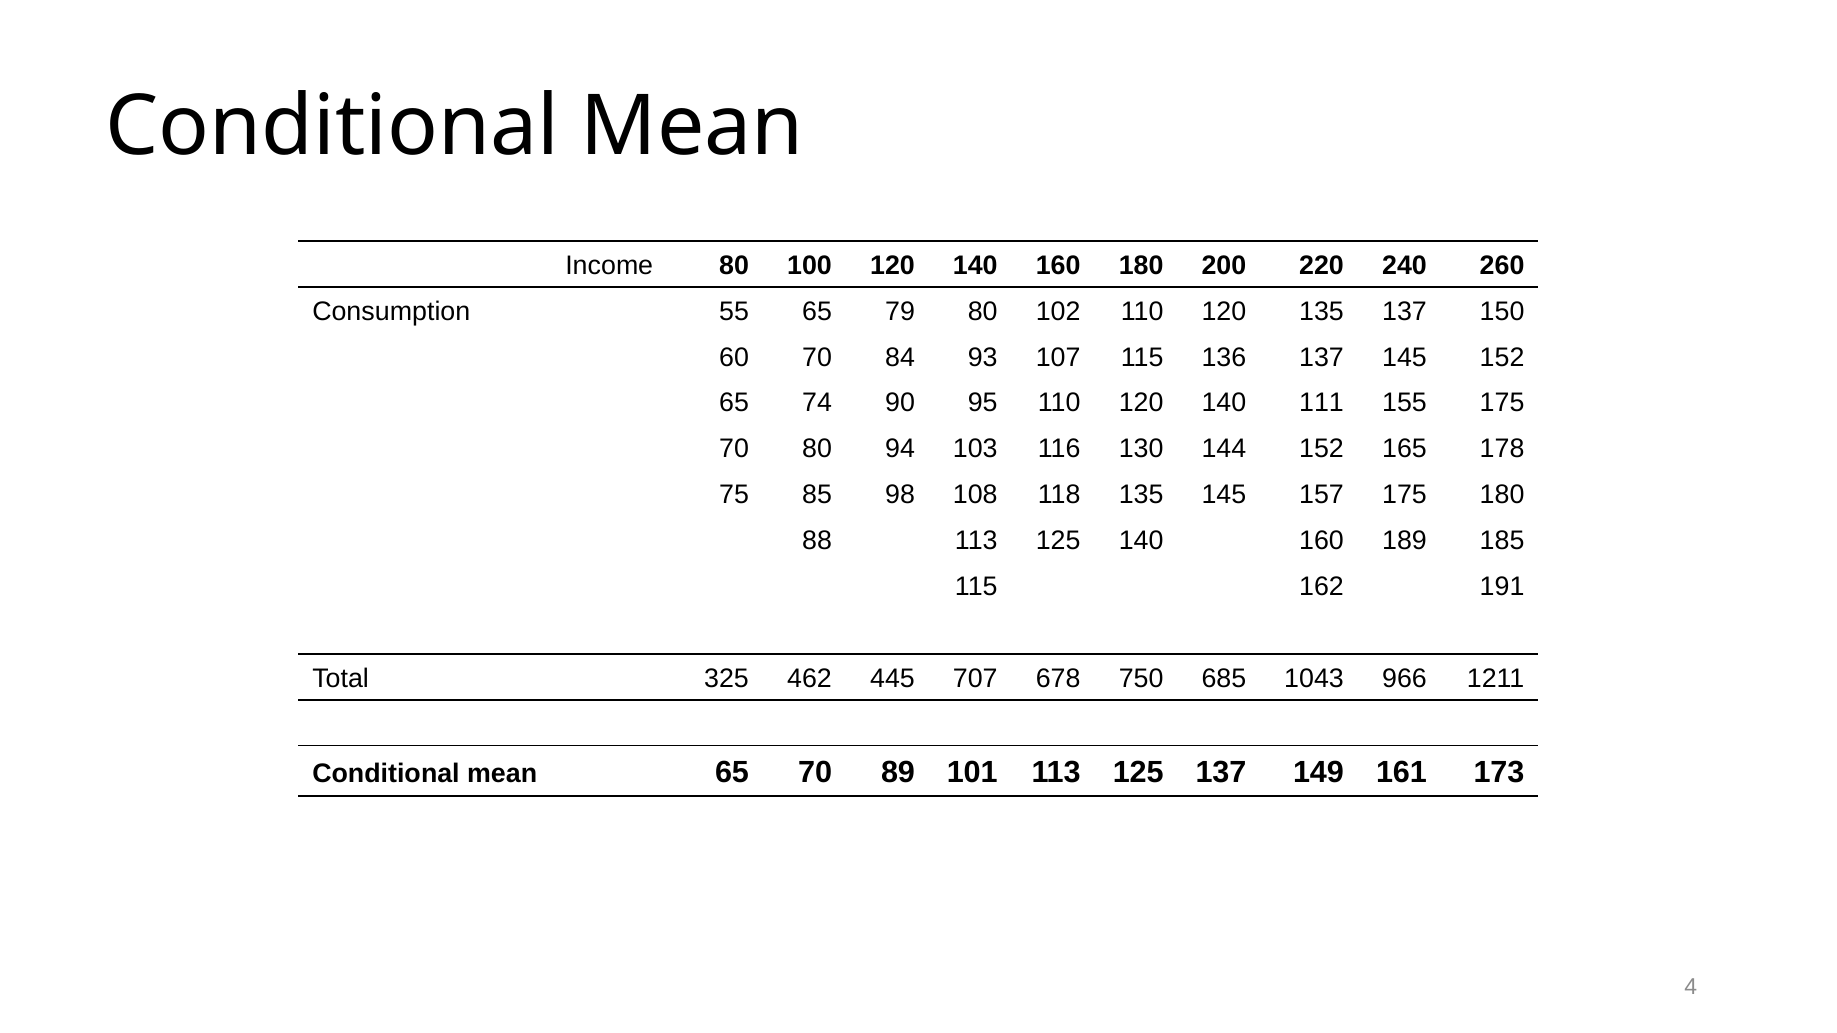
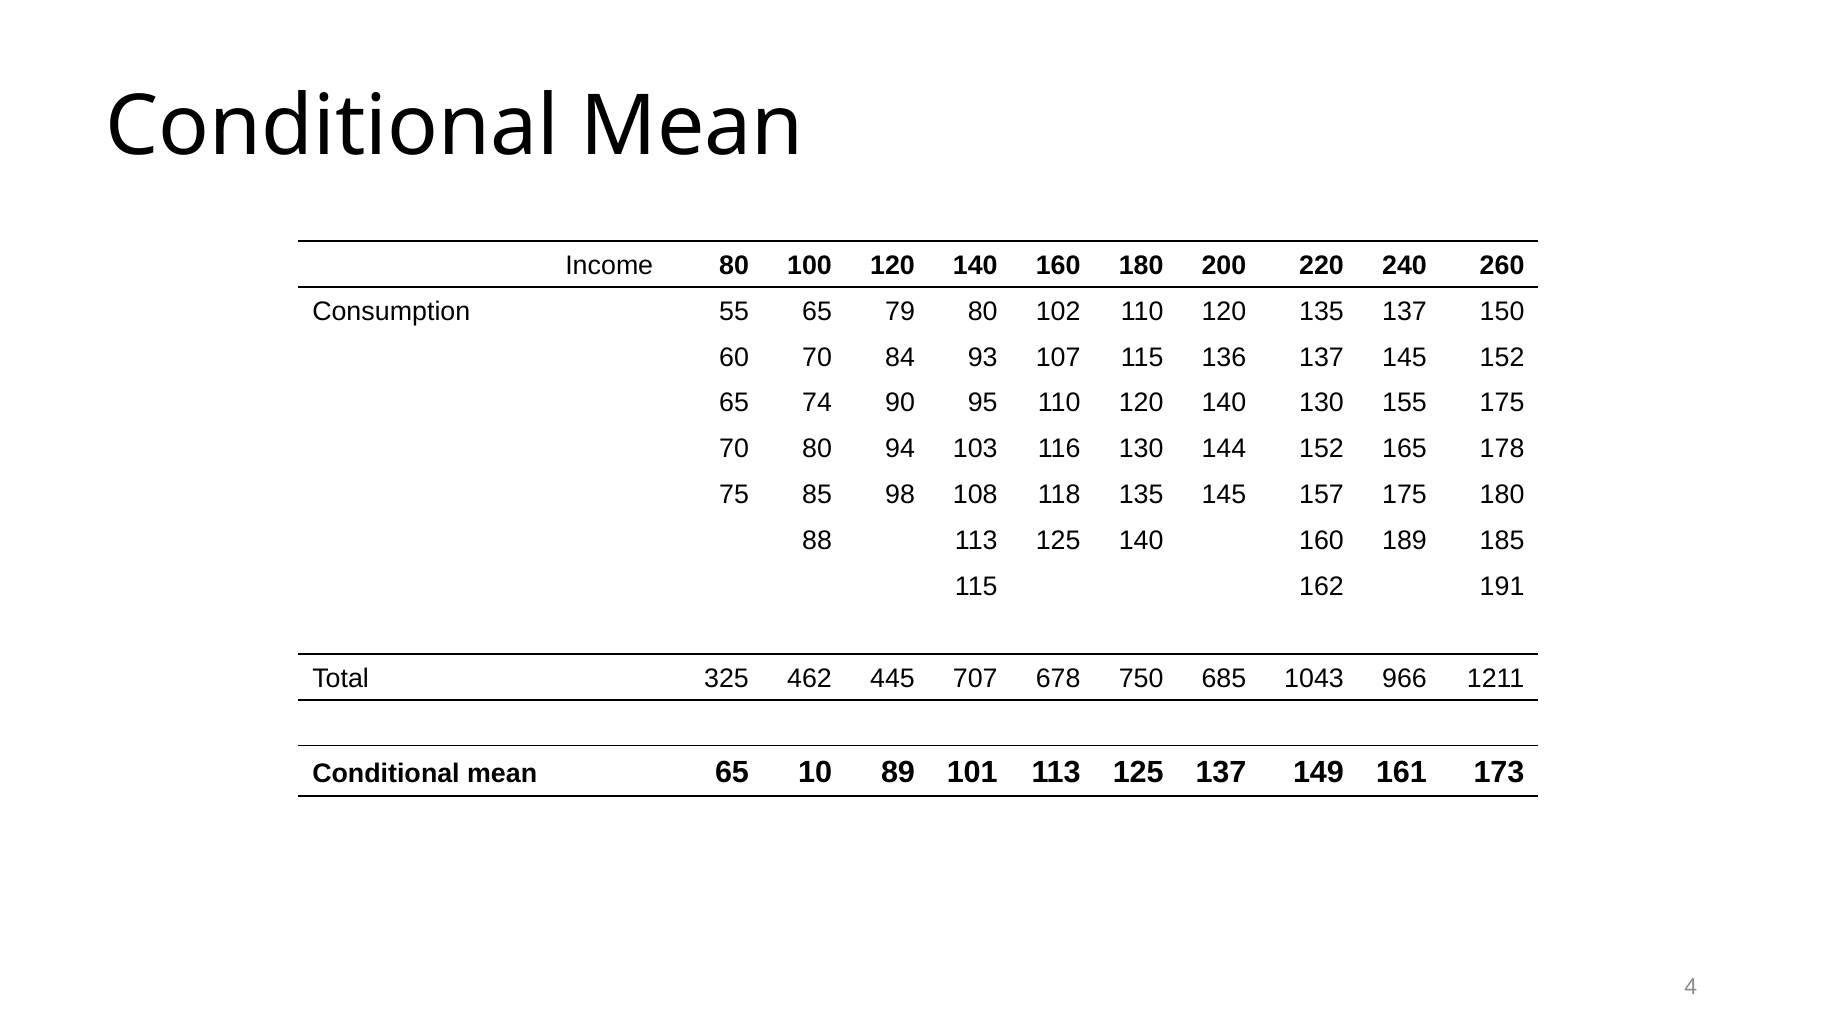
140 111: 111 -> 130
65 70: 70 -> 10
